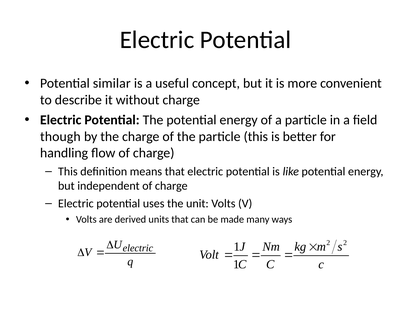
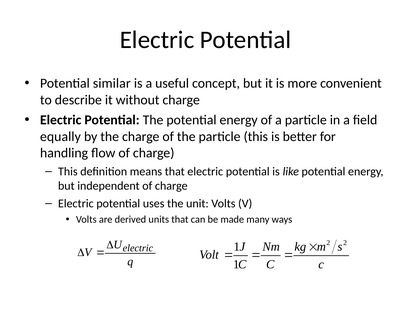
though: though -> equally
